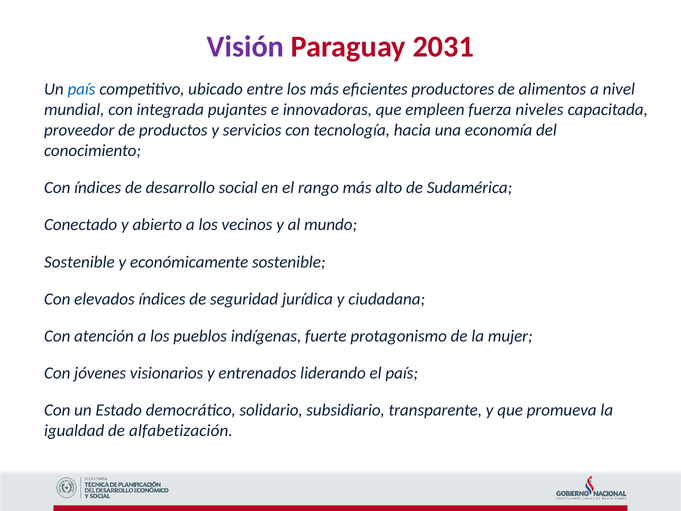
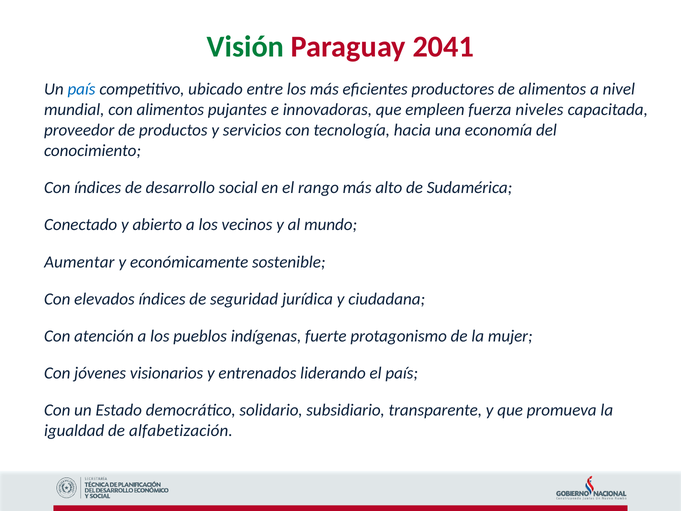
Visión colour: purple -> green
2031: 2031 -> 2041
con integrada: integrada -> alimentos
Sostenible at (79, 262): Sostenible -> Aumentar
